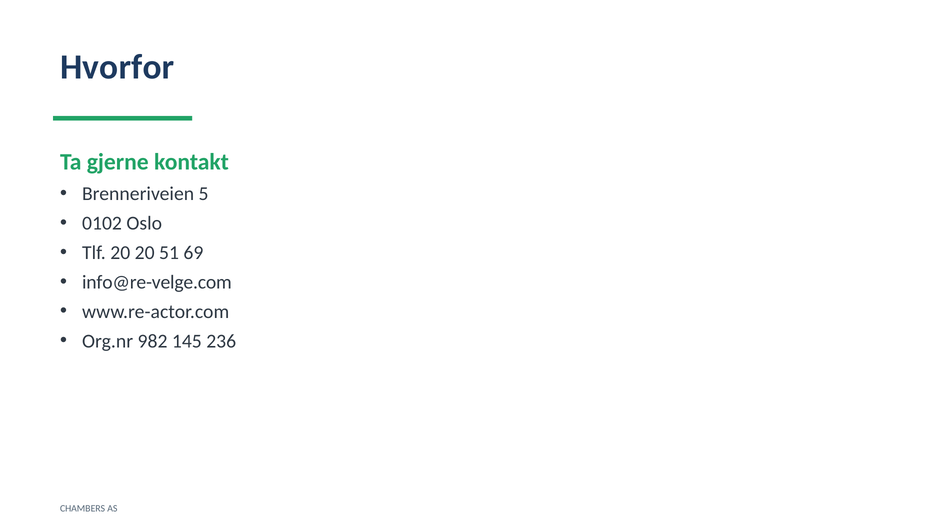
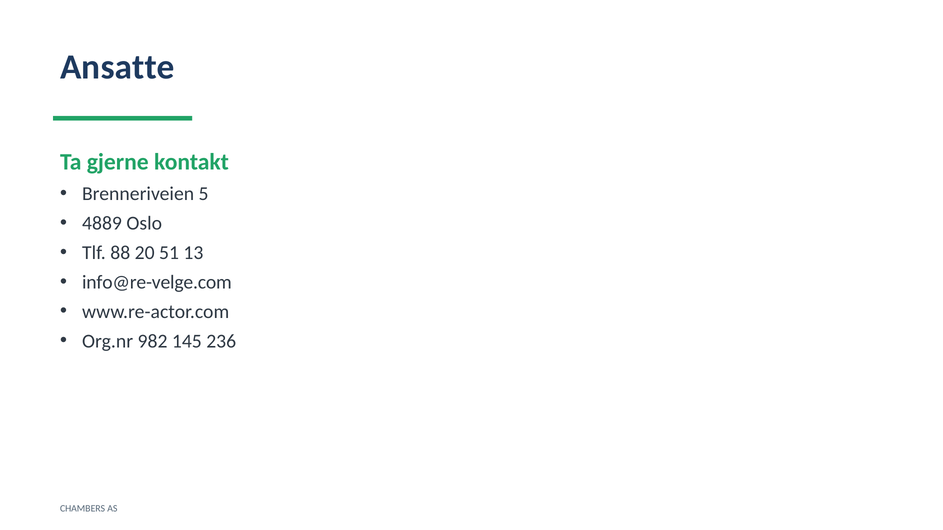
Hvorfor: Hvorfor -> Ansatte
0102: 0102 -> 4889
Tlf 20: 20 -> 88
69: 69 -> 13
